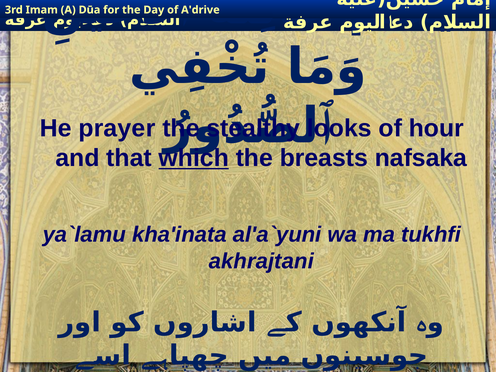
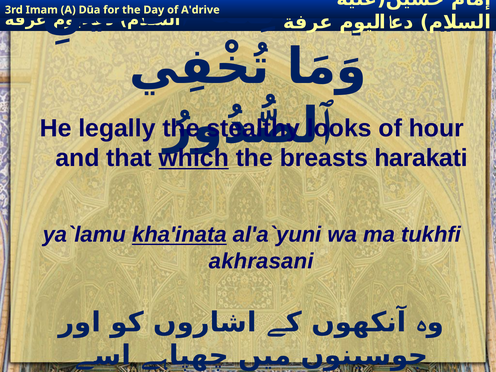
prayer: prayer -> legally
nafsaka: nafsaka -> harakati
kha'inata underline: none -> present
akhrajtani: akhrajtani -> akhrasani
